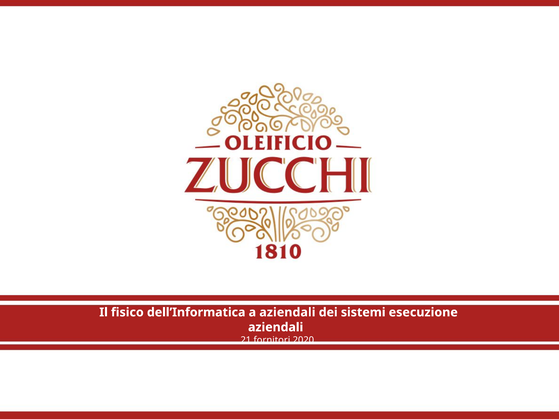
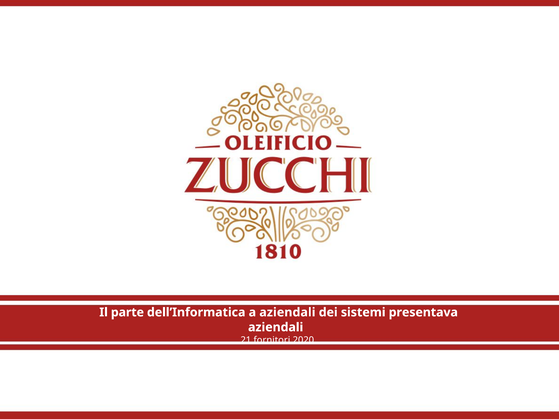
fisico: fisico -> parte
esecuzione: esecuzione -> presentava
